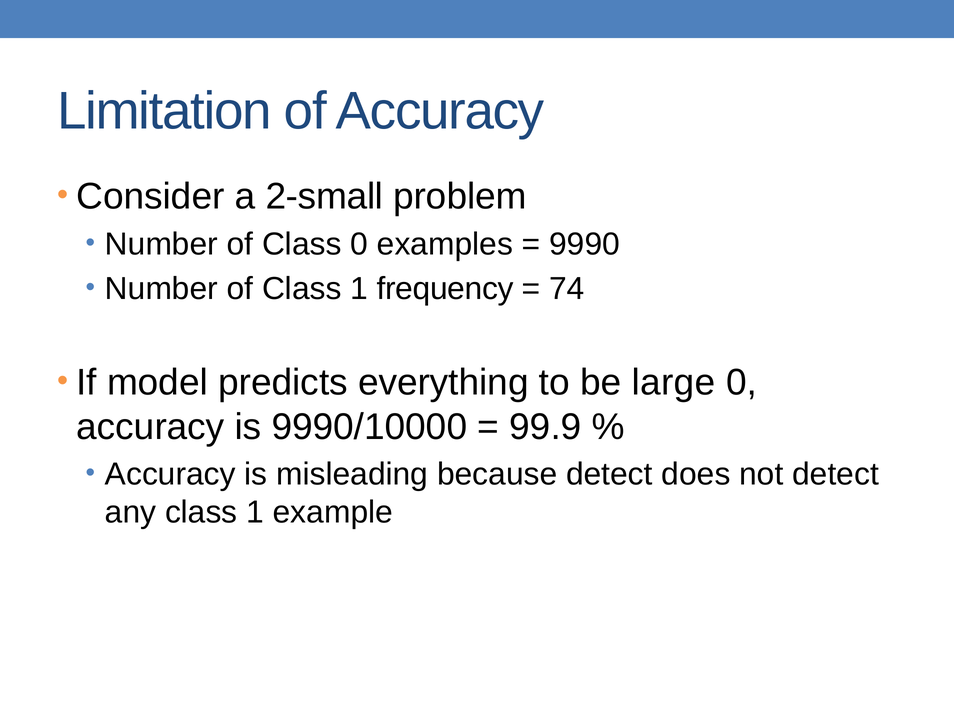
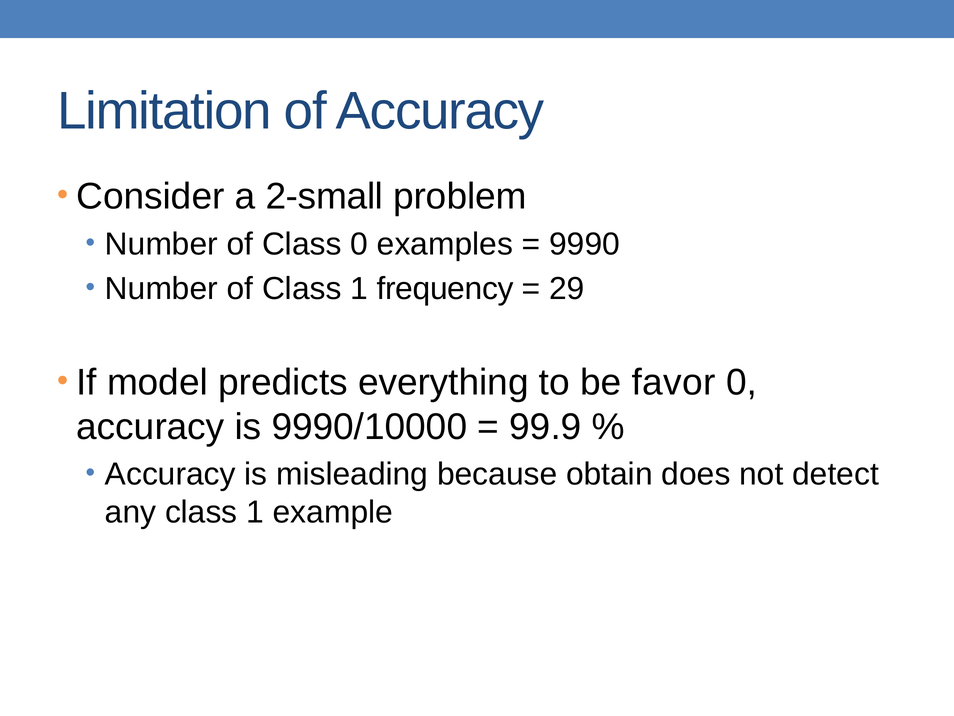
74: 74 -> 29
large: large -> favor
because detect: detect -> obtain
